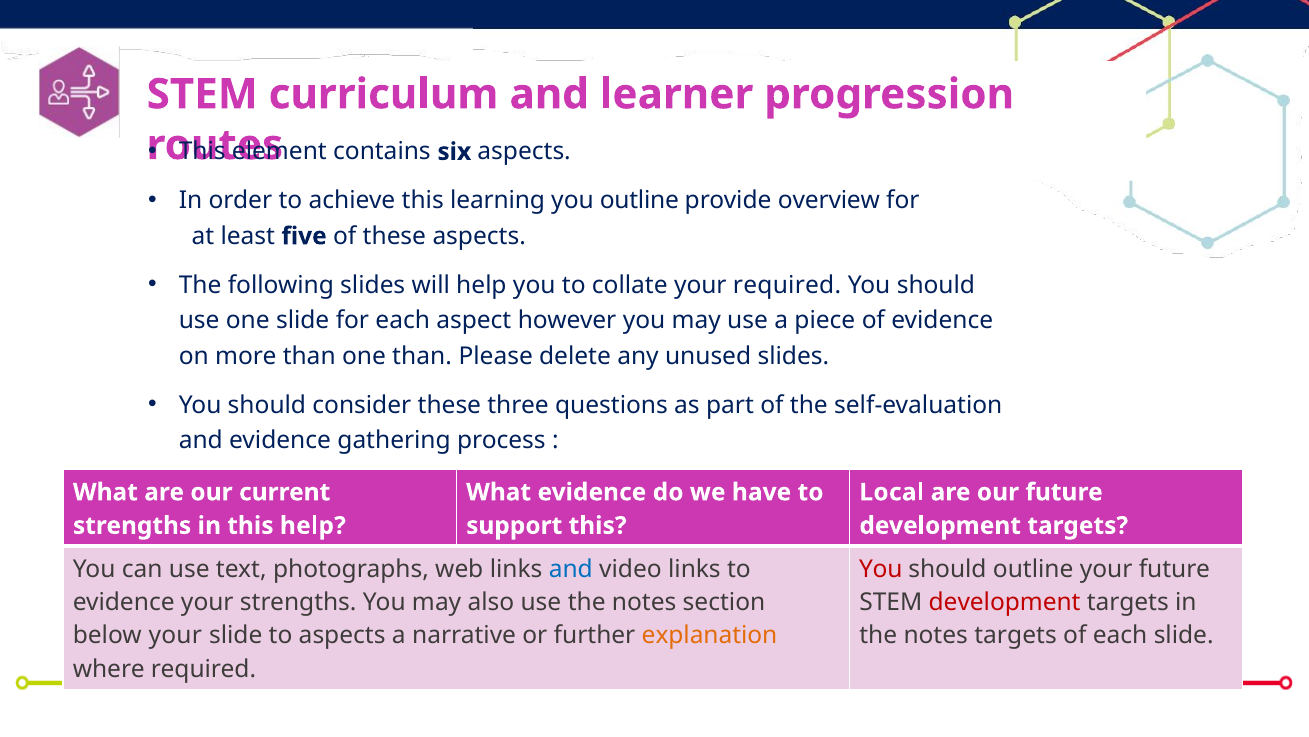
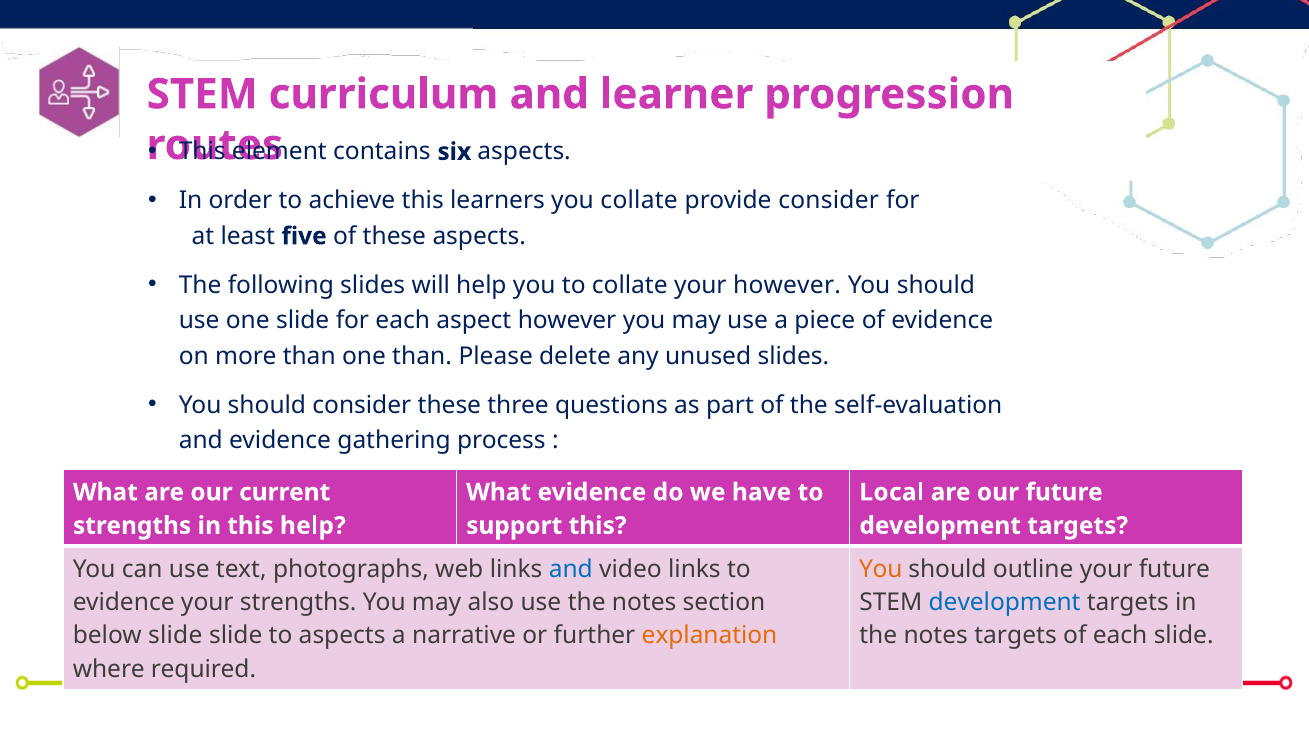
learning: learning -> learners
you outline: outline -> collate
provide overview: overview -> consider
your required: required -> however
You at (881, 568) colour: red -> orange
development at (1005, 602) colour: red -> blue
below your: your -> slide
